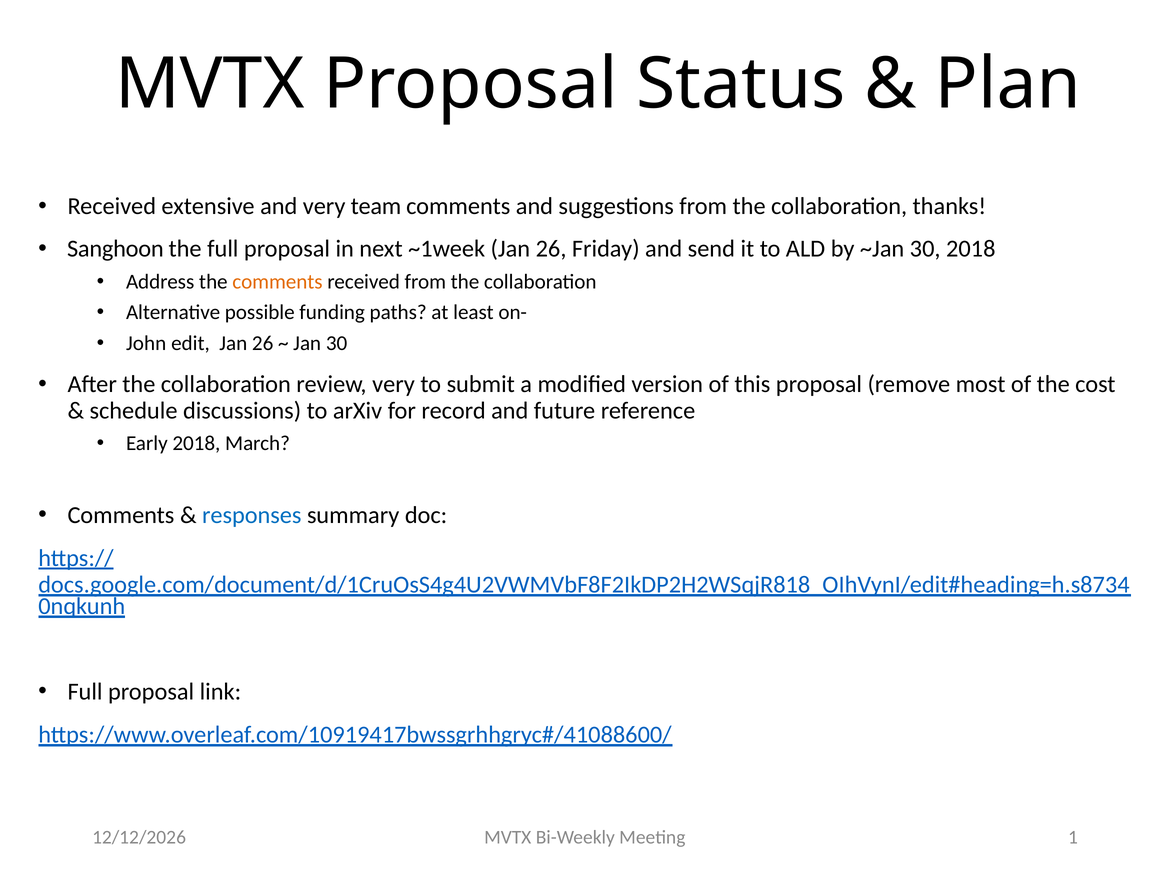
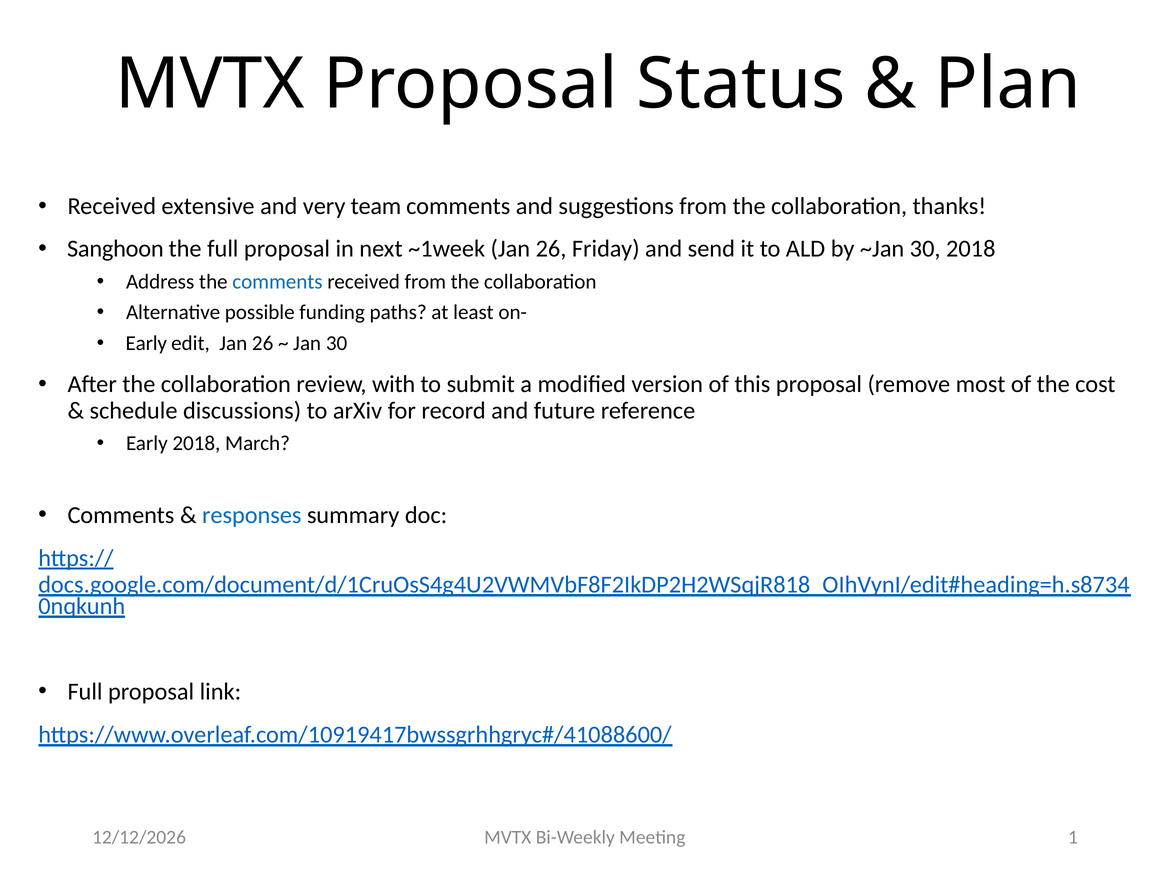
comments at (277, 282) colour: orange -> blue
John at (146, 344): John -> Early
review very: very -> with
